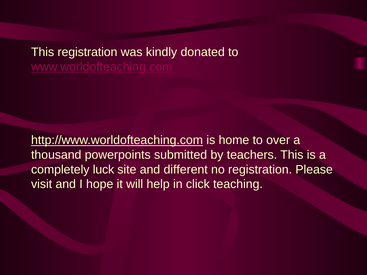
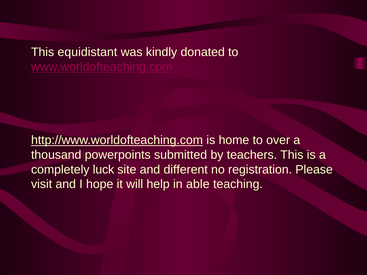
This registration: registration -> equidistant
click: click -> able
